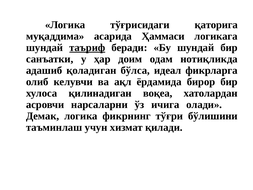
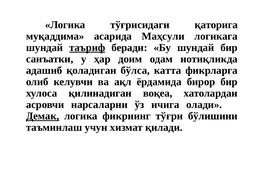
Ҳаммаси: Ҳаммаси -> Маҳсули
идеал: идеал -> катта
Демак underline: none -> present
